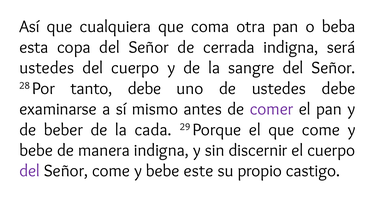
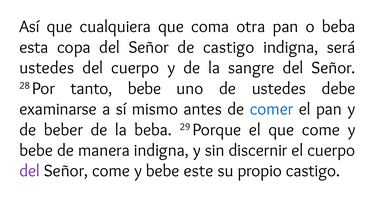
de cerrada: cerrada -> castigo
tanto debe: debe -> bebe
comer colour: purple -> blue
la cada: cada -> beba
